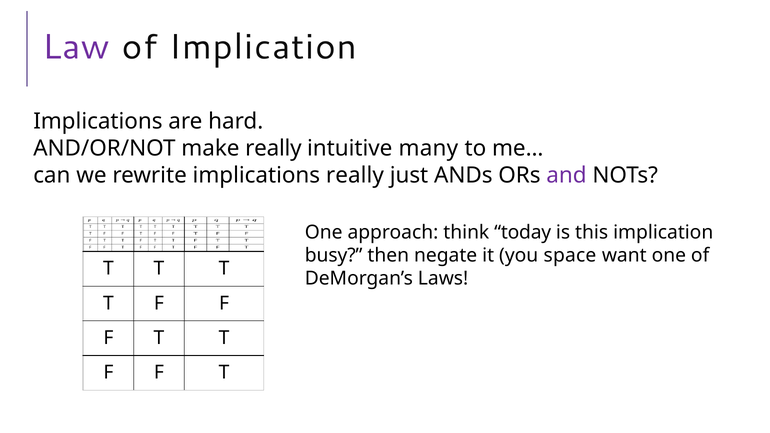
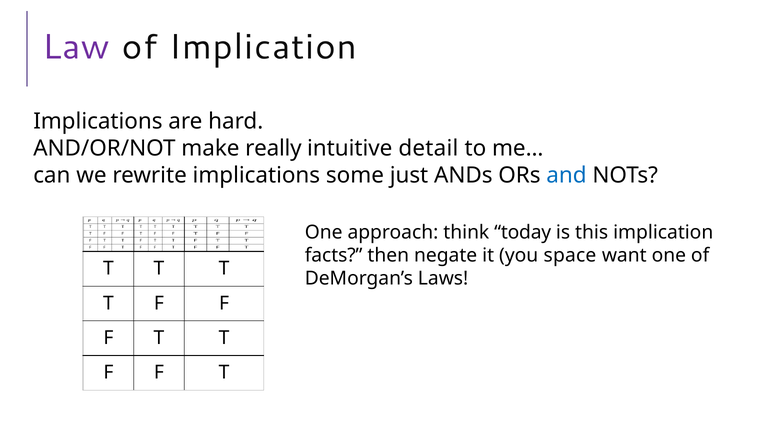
many: many -> detail
implications really: really -> some
and colour: purple -> blue
busy: busy -> facts
